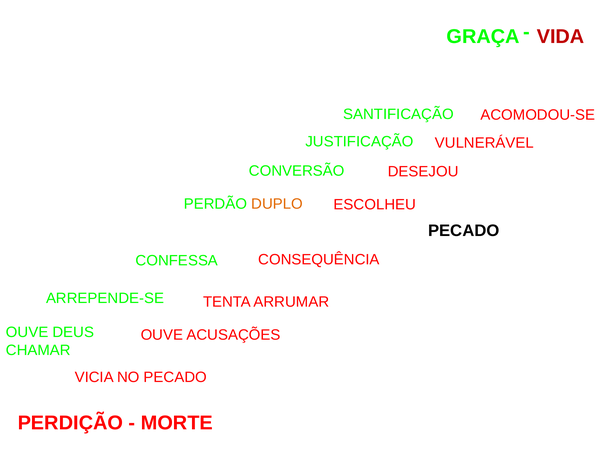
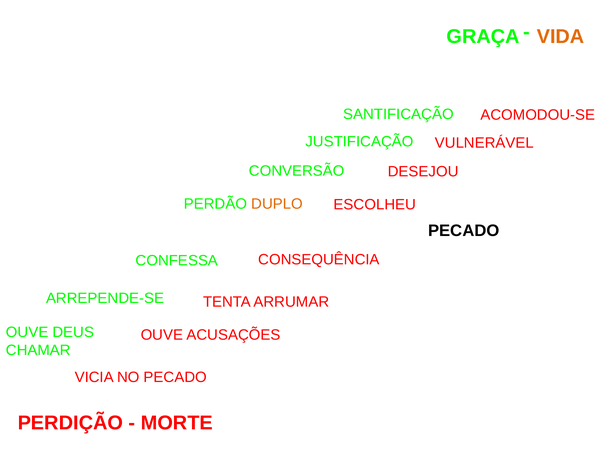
VIDA colour: red -> orange
